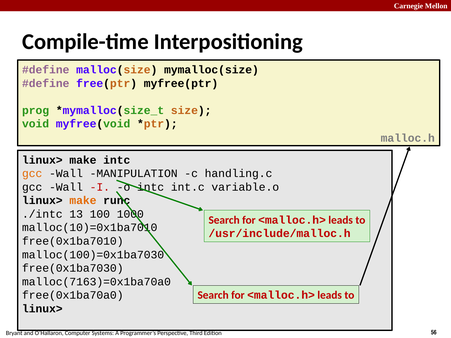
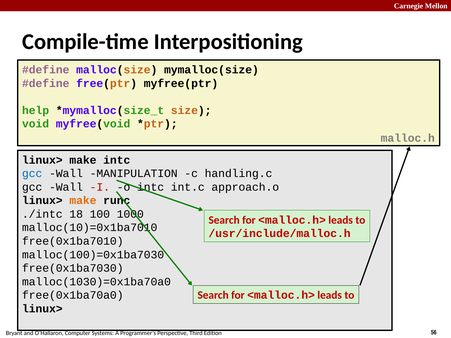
prog: prog -> help
gcc at (32, 174) colour: orange -> blue
variable.o: variable.o -> approach.o
13: 13 -> 18
malloc(7163)=0x1ba70a0: malloc(7163)=0x1ba70a0 -> malloc(1030)=0x1ba70a0
